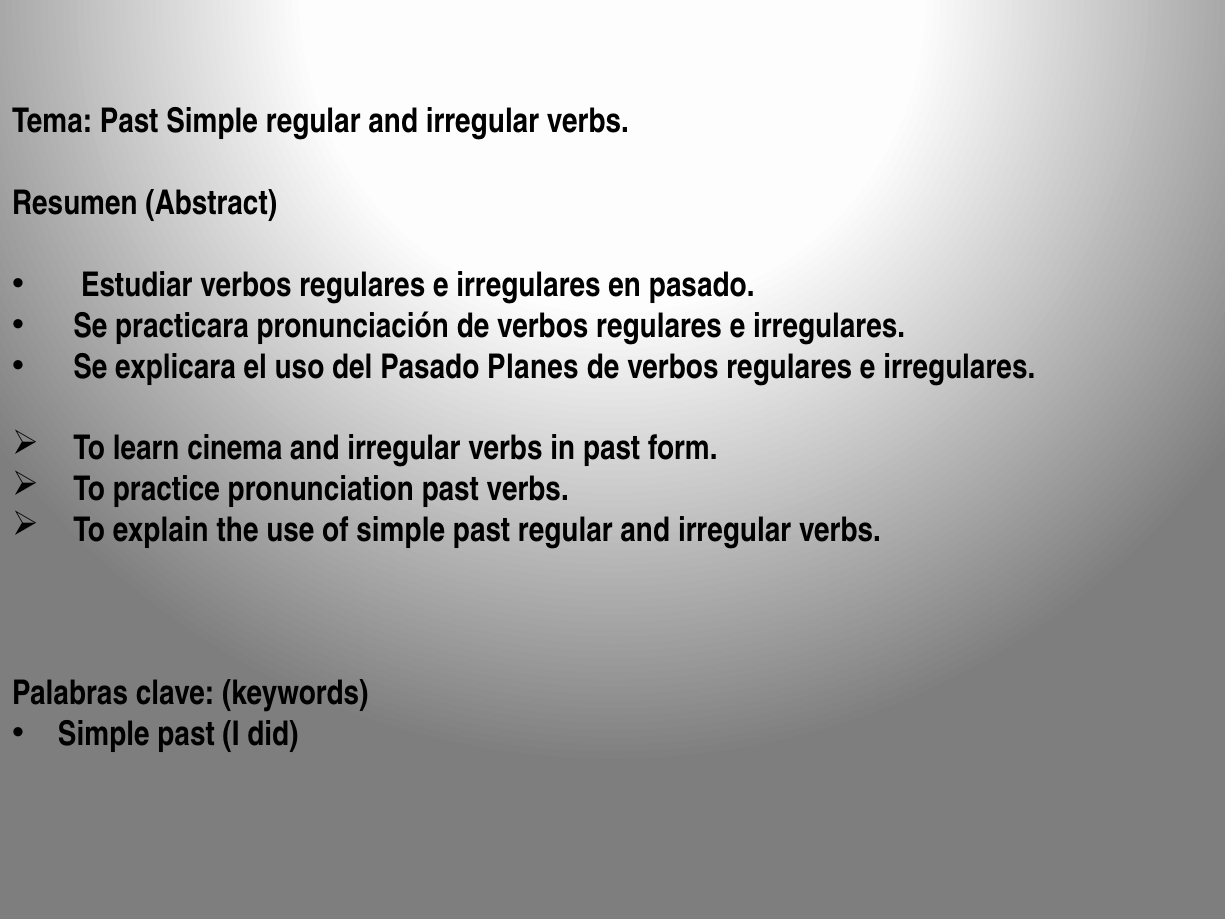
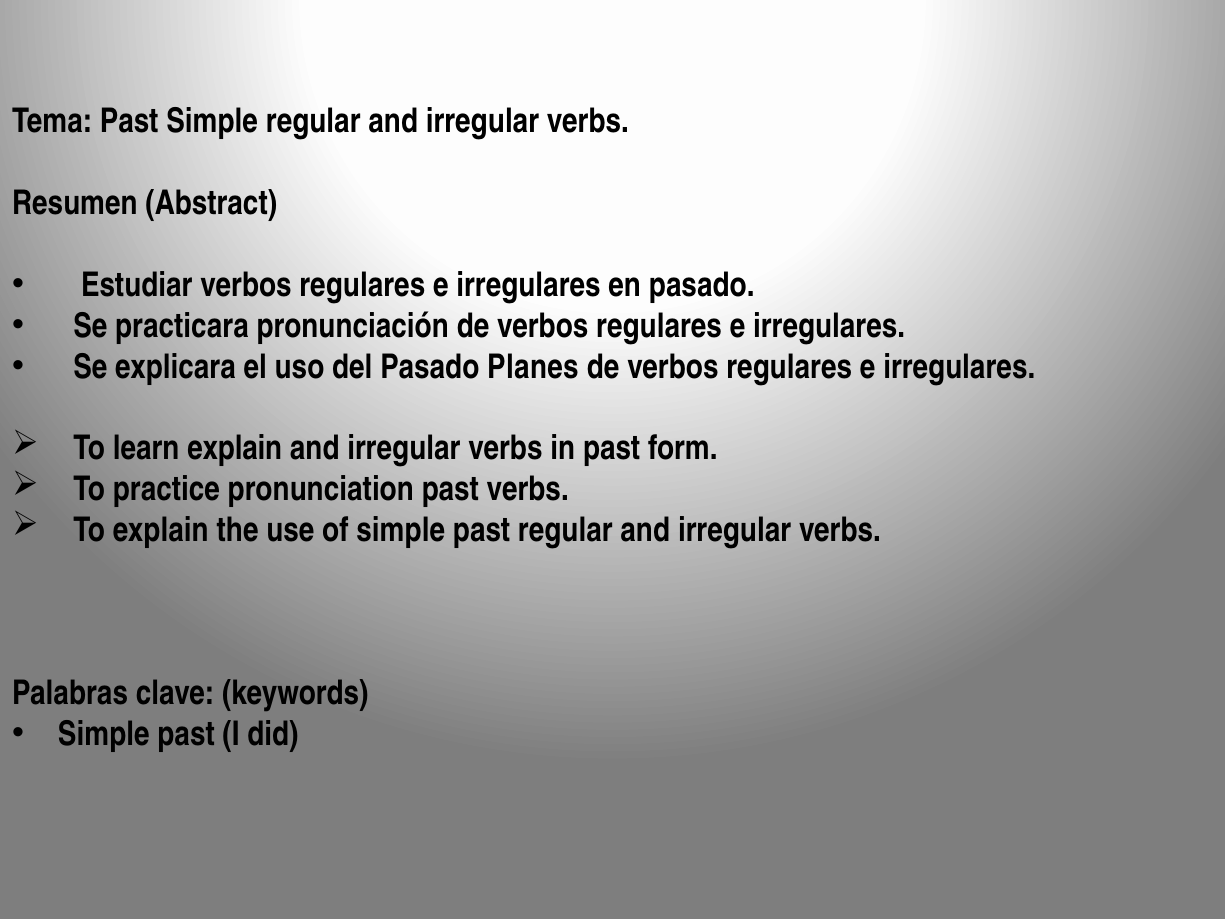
learn cinema: cinema -> explain
